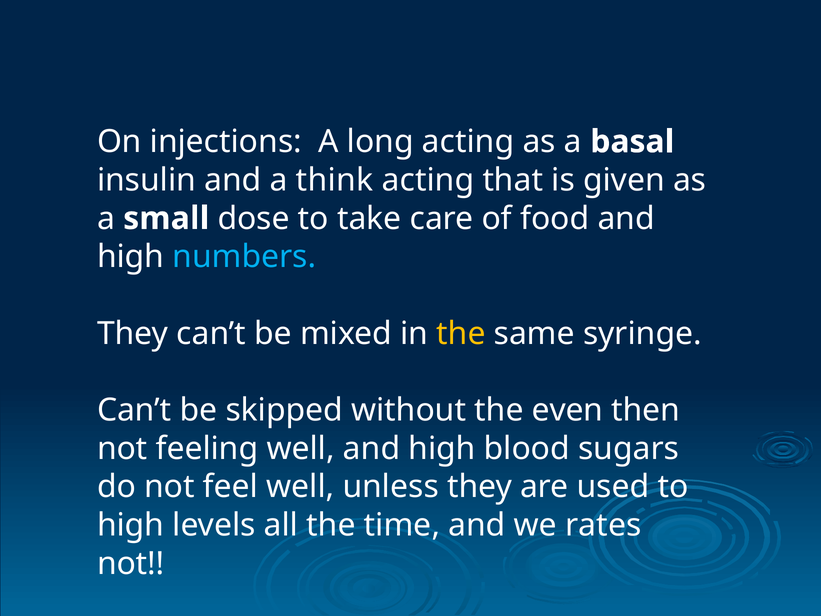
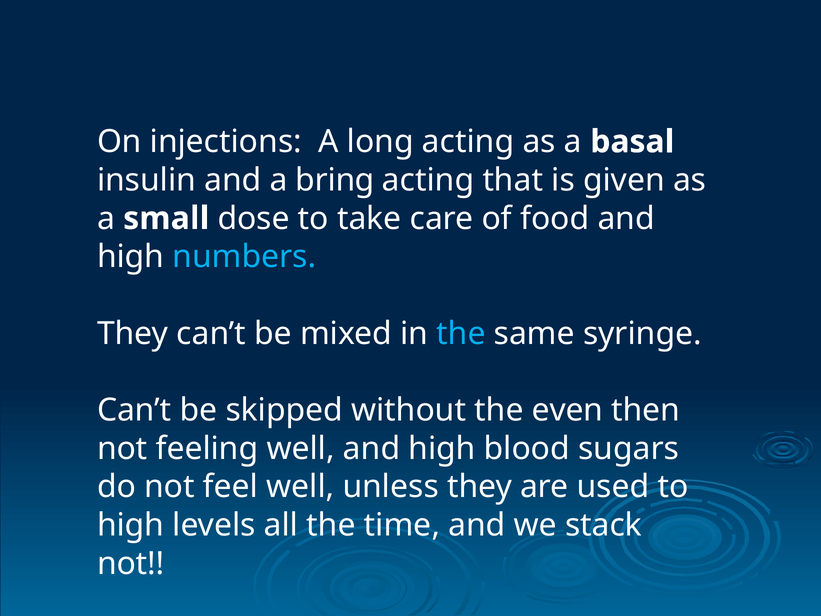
think: think -> bring
the at (461, 333) colour: yellow -> light blue
rates: rates -> stack
